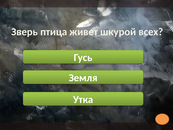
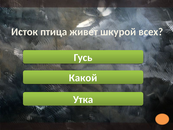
Зверь: Зверь -> Исток
Земля: Земля -> Какой
